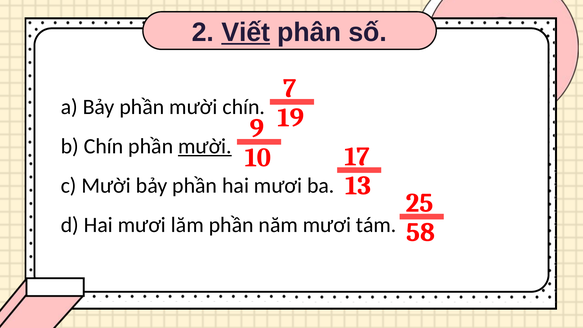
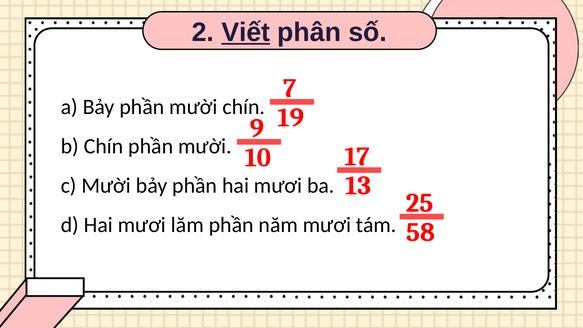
mười at (205, 146) underline: present -> none
